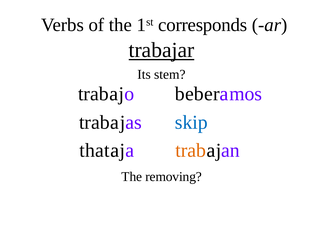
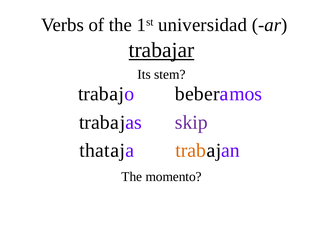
corresponds: corresponds -> universidad
skip colour: blue -> purple
removing: removing -> momento
